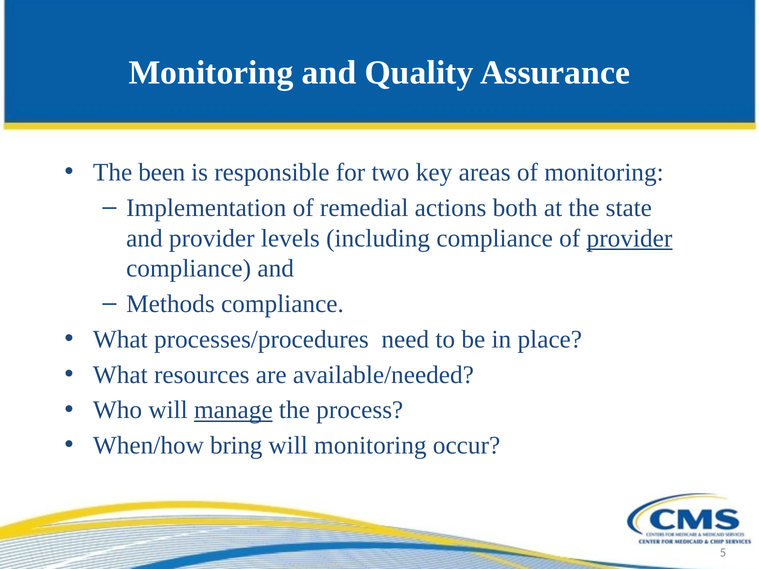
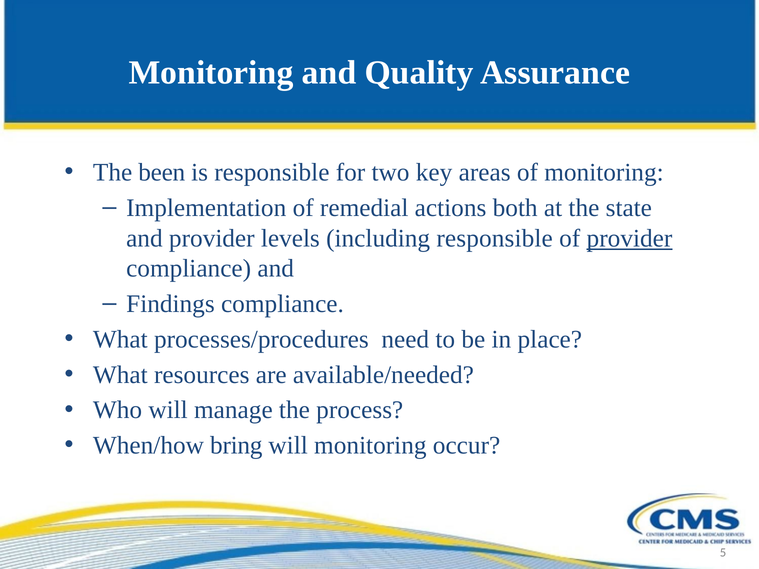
including compliance: compliance -> responsible
Methods: Methods -> Findings
manage underline: present -> none
